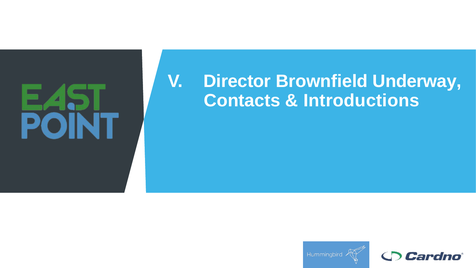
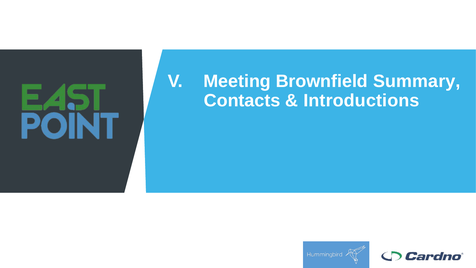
Director: Director -> Meeting
Underway: Underway -> Summary
